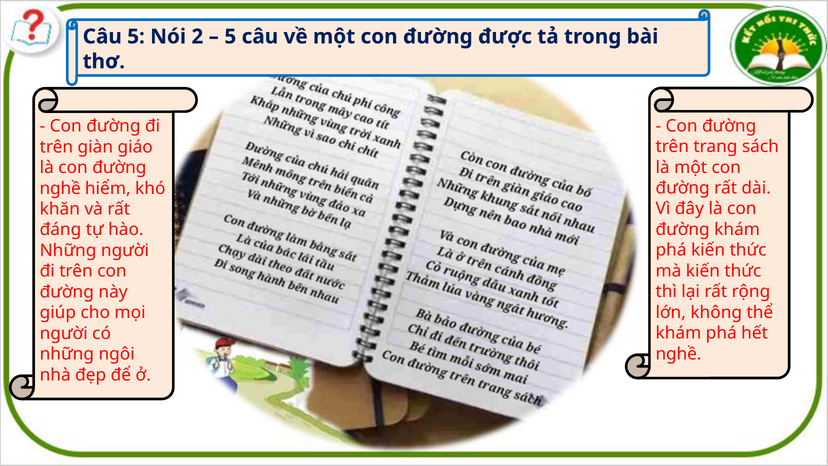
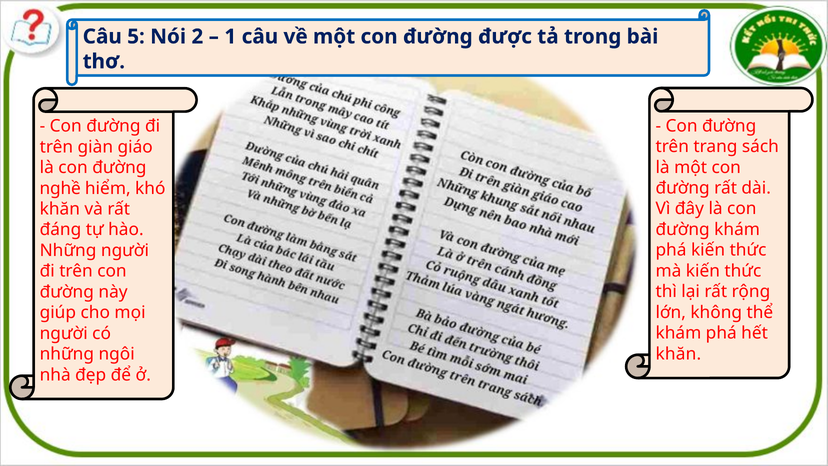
5 at (230, 37): 5 -> 1
nghề at (678, 354): nghề -> khăn
